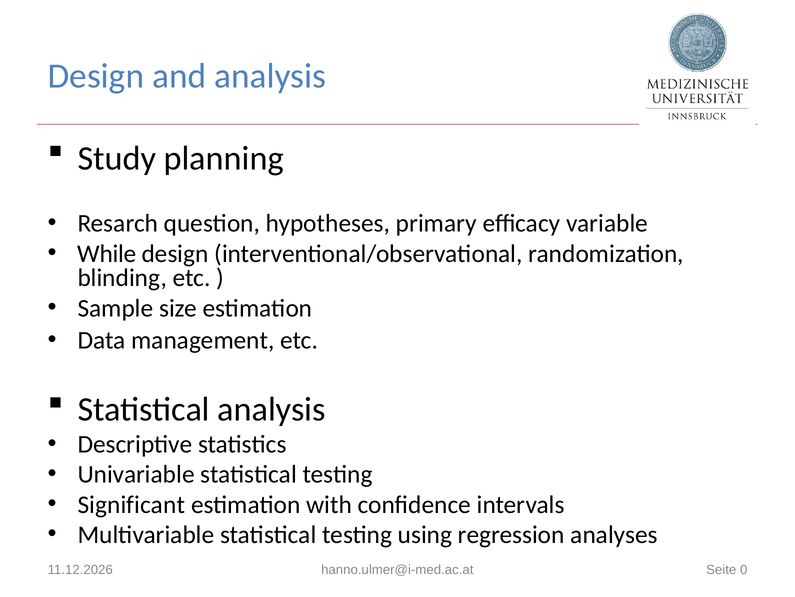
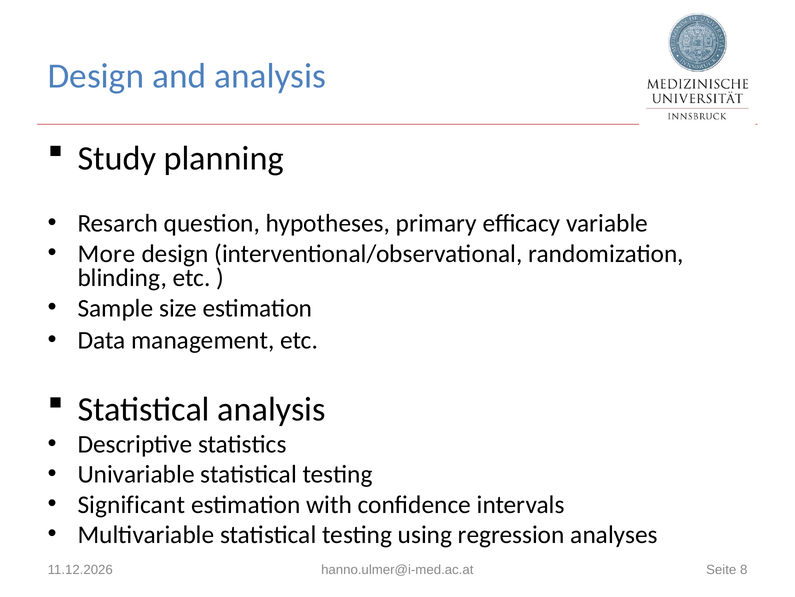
While: While -> More
0: 0 -> 8
